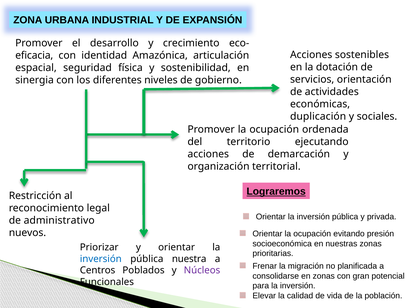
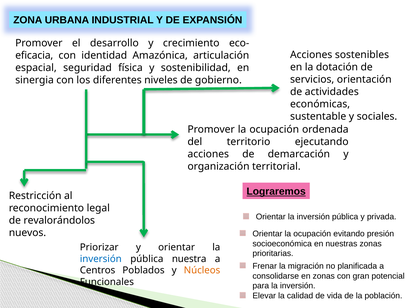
duplicación: duplicación -> sustentable
administrativo: administrativo -> revalorándolos
Núcleos colour: purple -> orange
